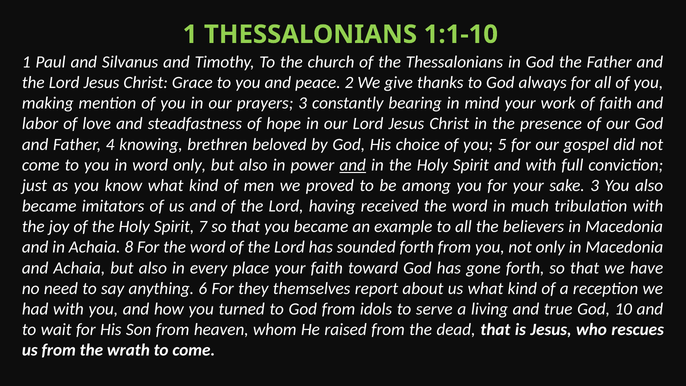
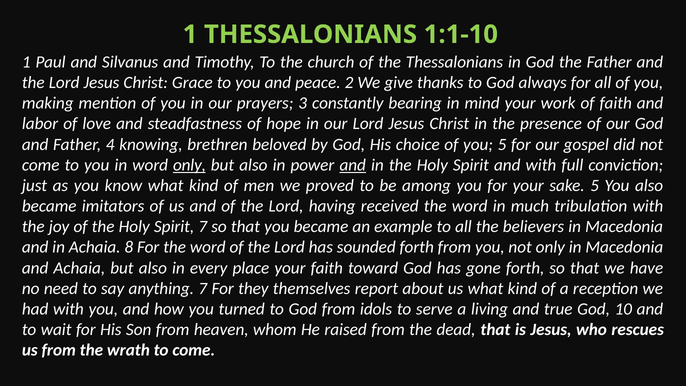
only at (189, 165) underline: none -> present
sake 3: 3 -> 5
anything 6: 6 -> 7
